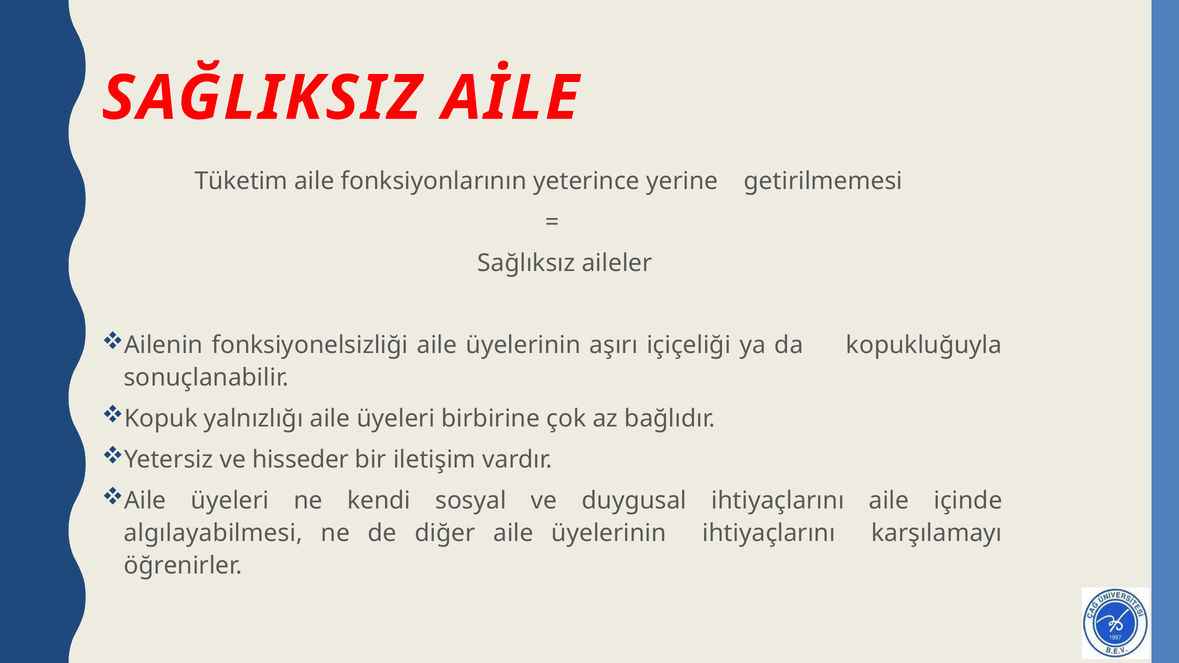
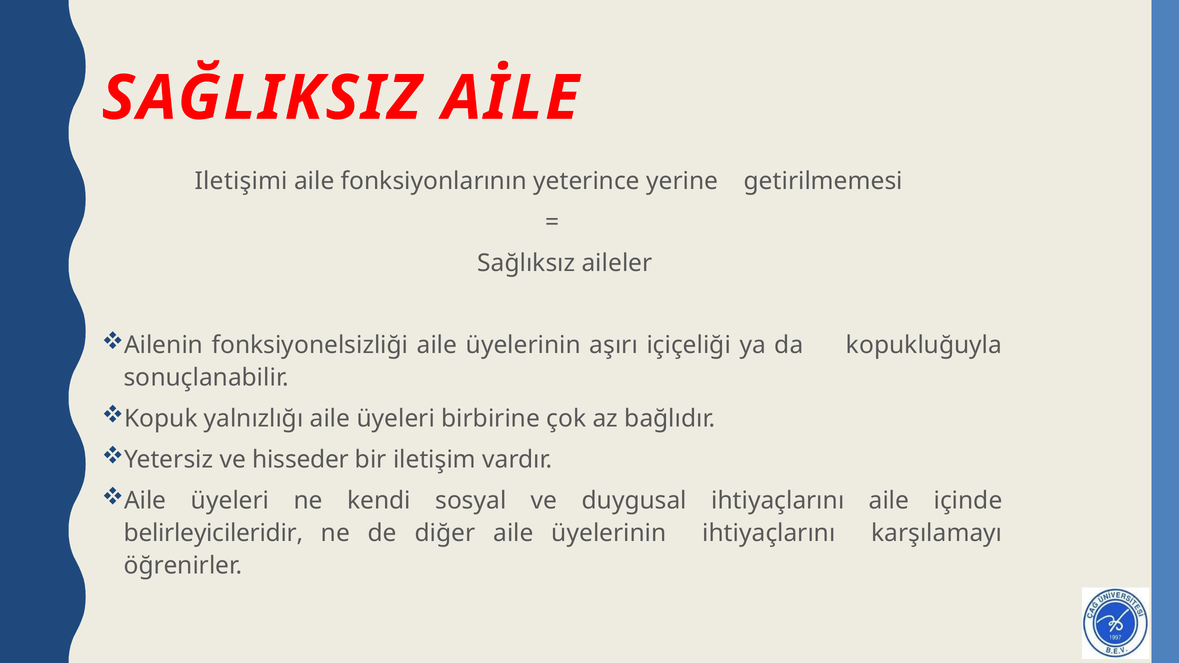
Tüketim: Tüketim -> Iletişimi
algılayabilmesi: algılayabilmesi -> belirleyicileridir
